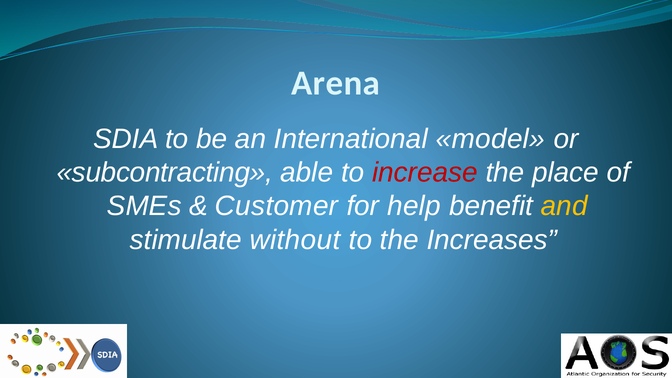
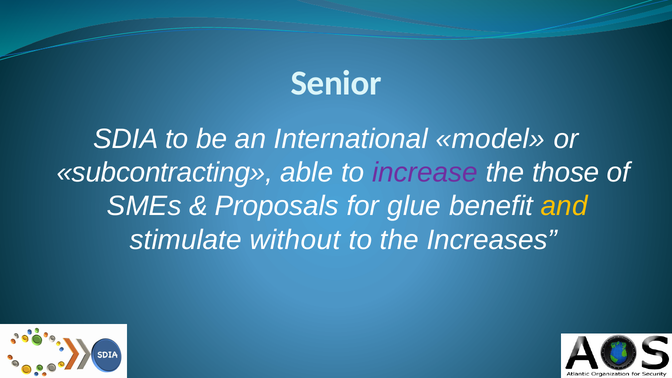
Arena: Arena -> Senior
increase colour: red -> purple
place: place -> those
Customer: Customer -> Proposals
help: help -> glue
